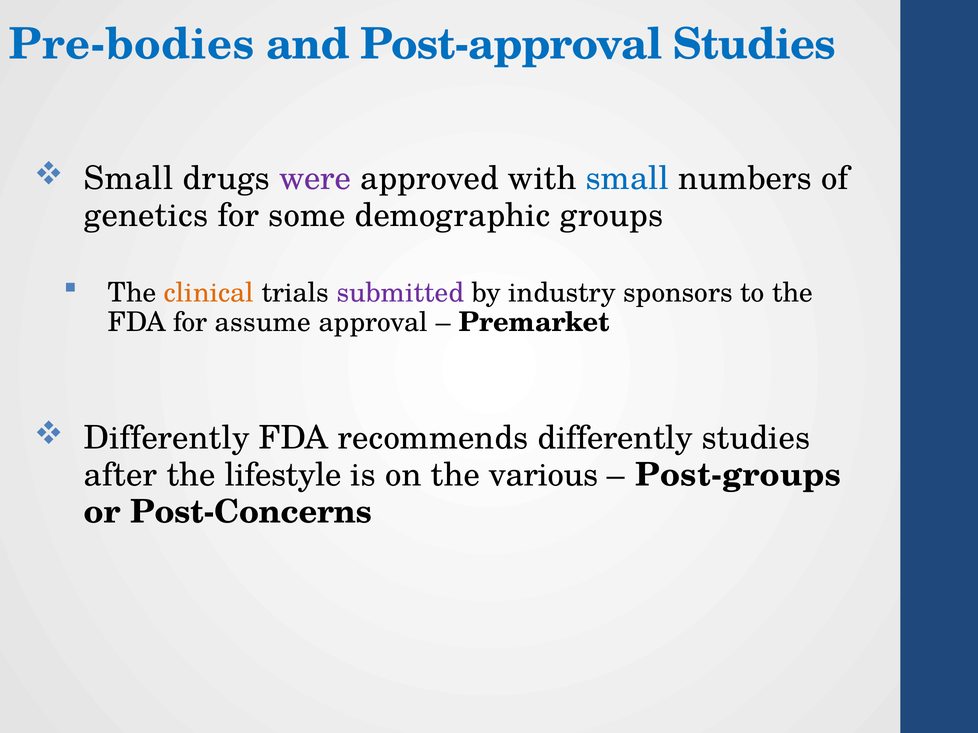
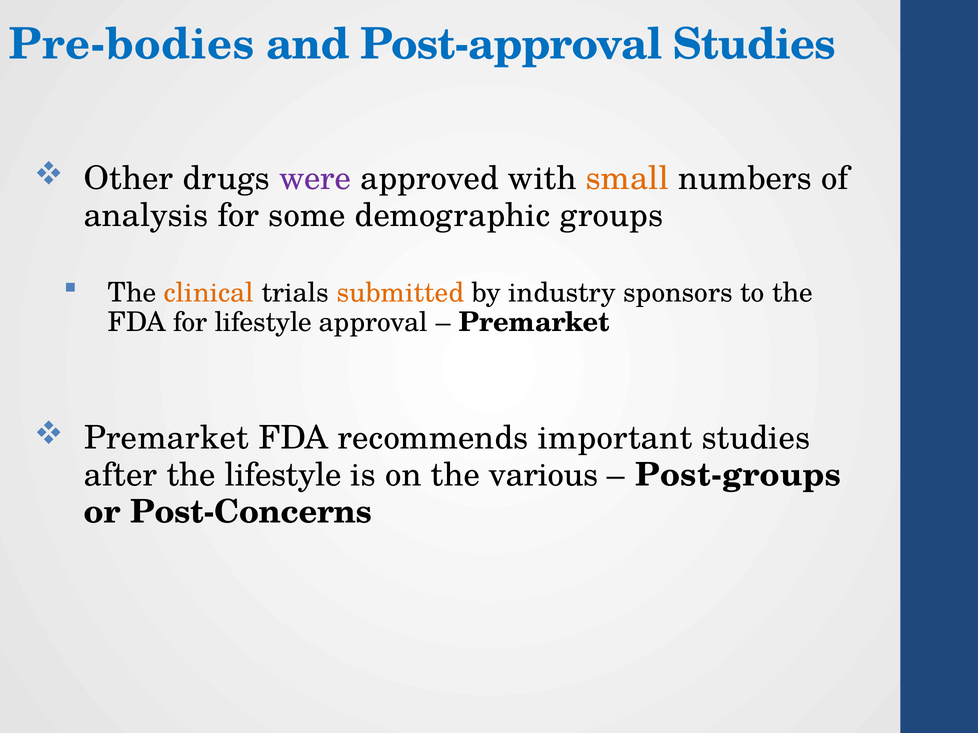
Small at (129, 179): Small -> Other
small at (627, 179) colour: blue -> orange
genetics: genetics -> analysis
submitted colour: purple -> orange
for assume: assume -> lifestyle
Differently at (167, 438): Differently -> Premarket
recommends differently: differently -> important
